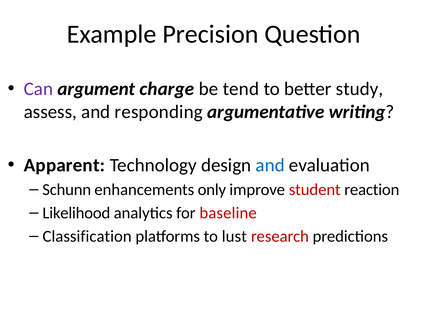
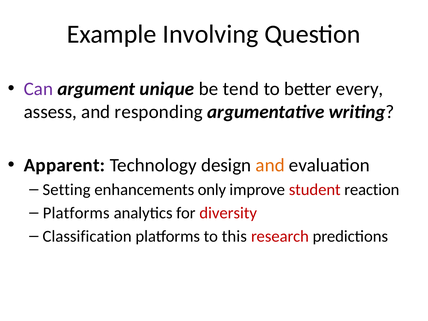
Precision: Precision -> Involving
charge: charge -> unique
study: study -> every
and at (270, 165) colour: blue -> orange
Schunn: Schunn -> Setting
Likelihood at (76, 213): Likelihood -> Platforms
baseline: baseline -> diversity
lust: lust -> this
